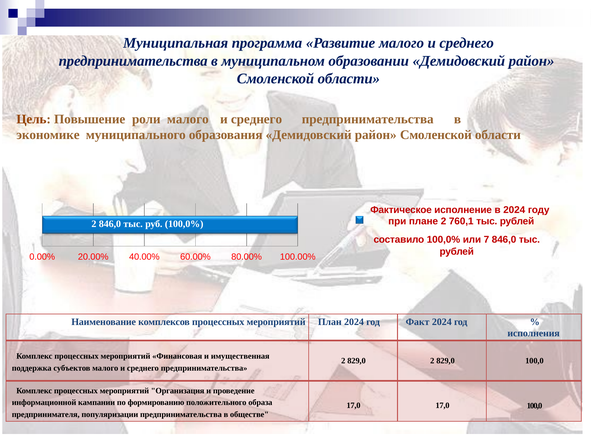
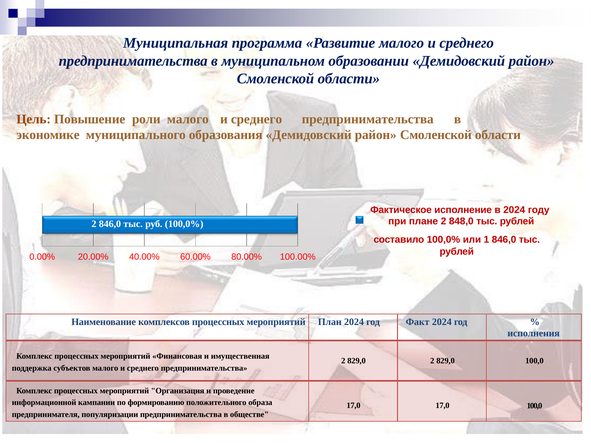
760,1: 760,1 -> 848,0
7: 7 -> 1
